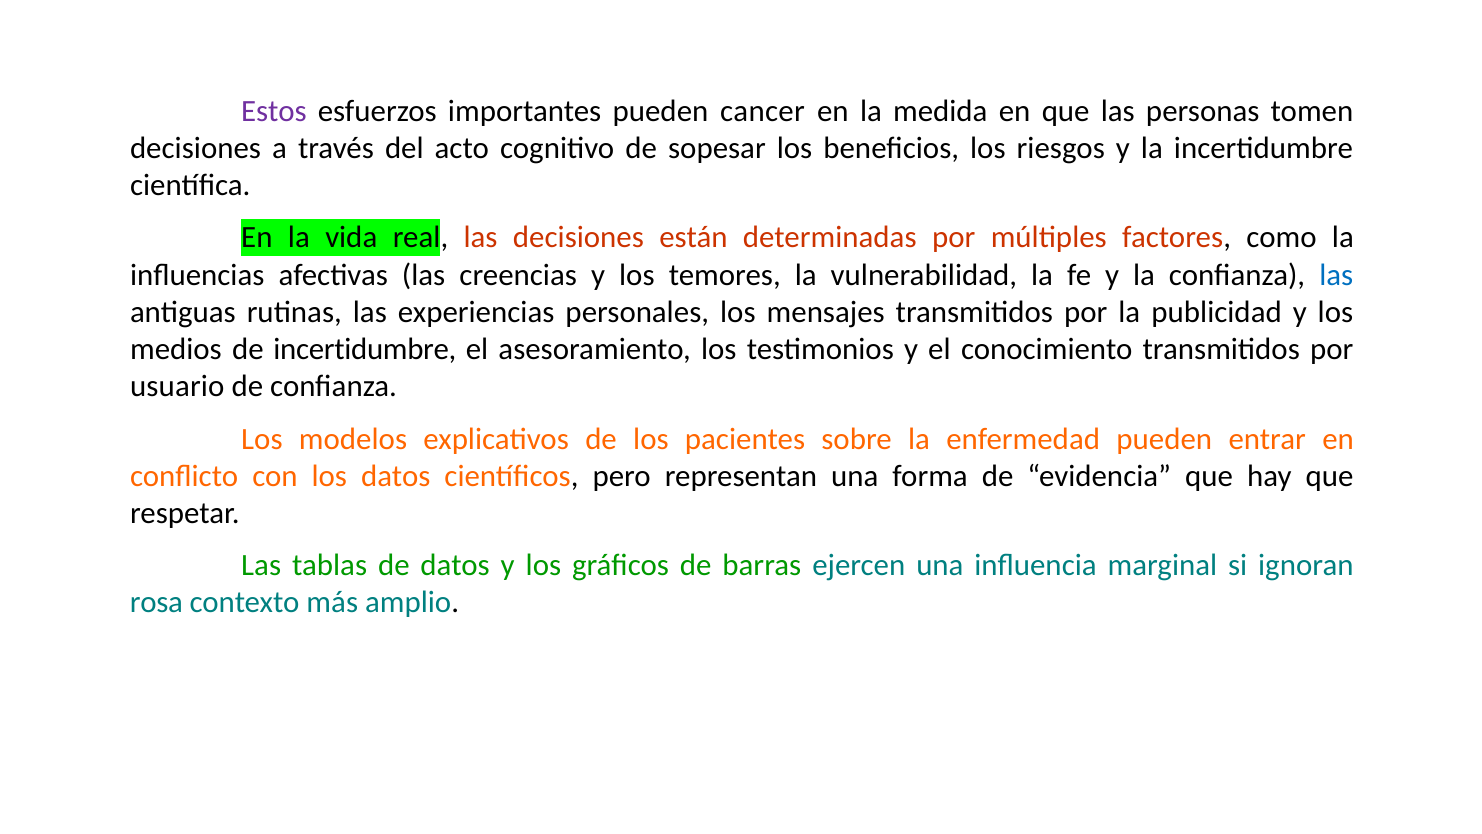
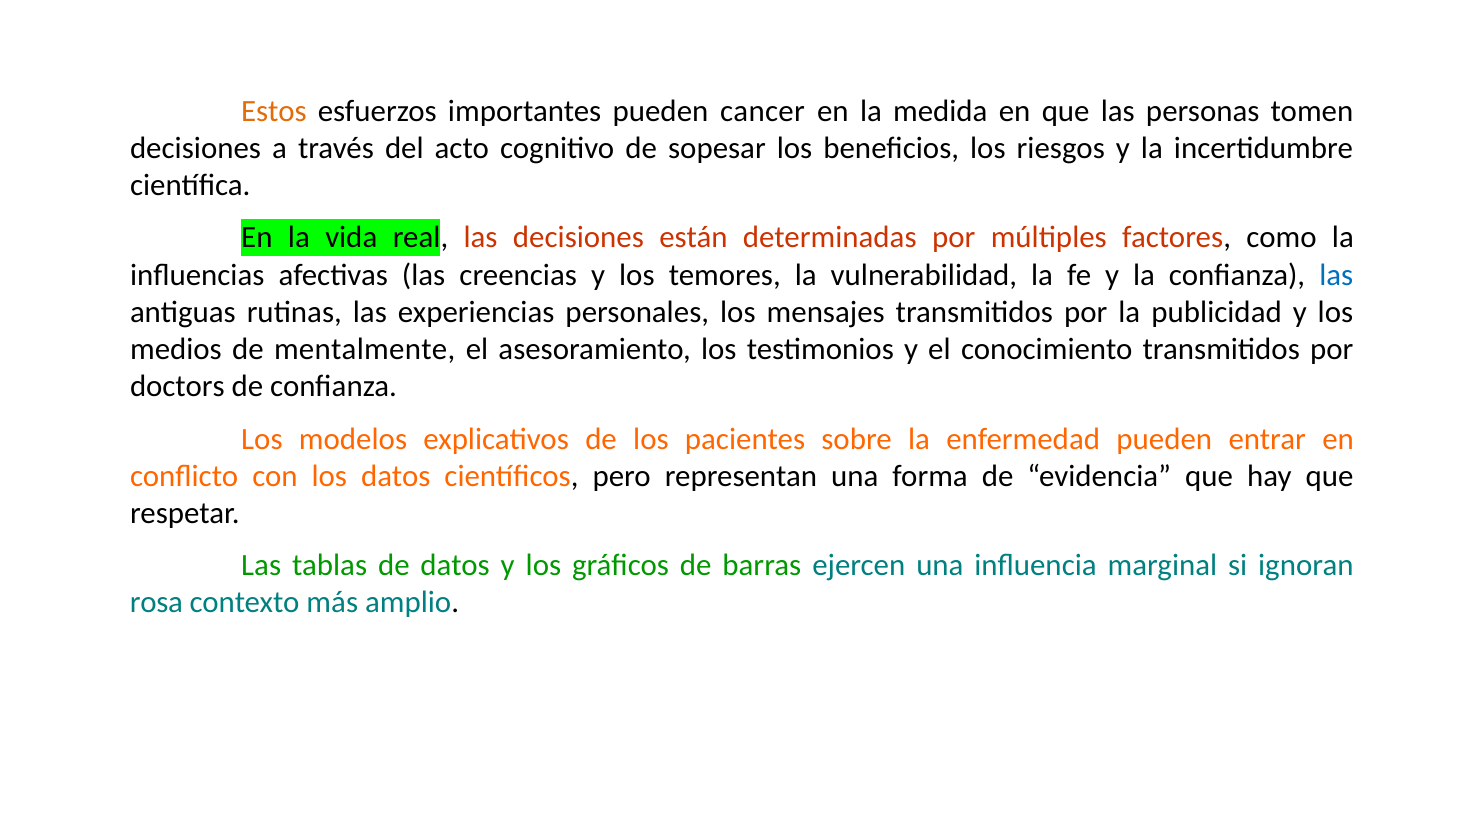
Estos colour: purple -> orange
de incertidumbre: incertidumbre -> mentalmente
usuario: usuario -> doctors
